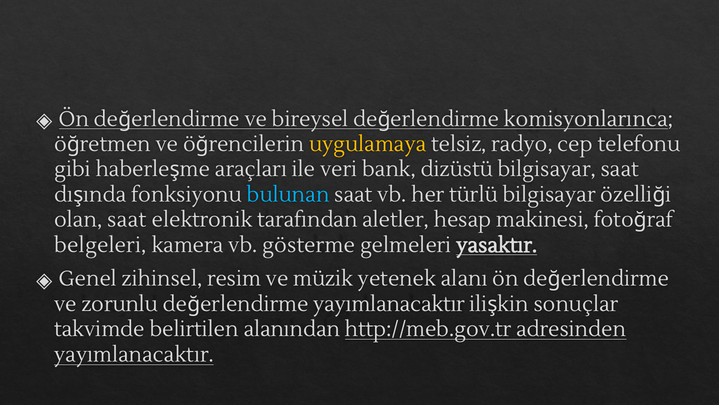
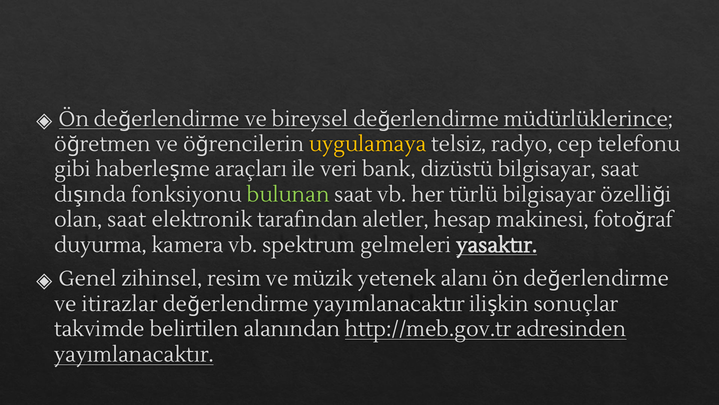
komisyonlarınca: komisyonlarınca -> müdürlüklerince
bulunan colour: light blue -> light green
belgeleri: belgeleri -> duyurma
gösterme: gösterme -> spektrum
zorunlu: zorunlu -> itirazlar
